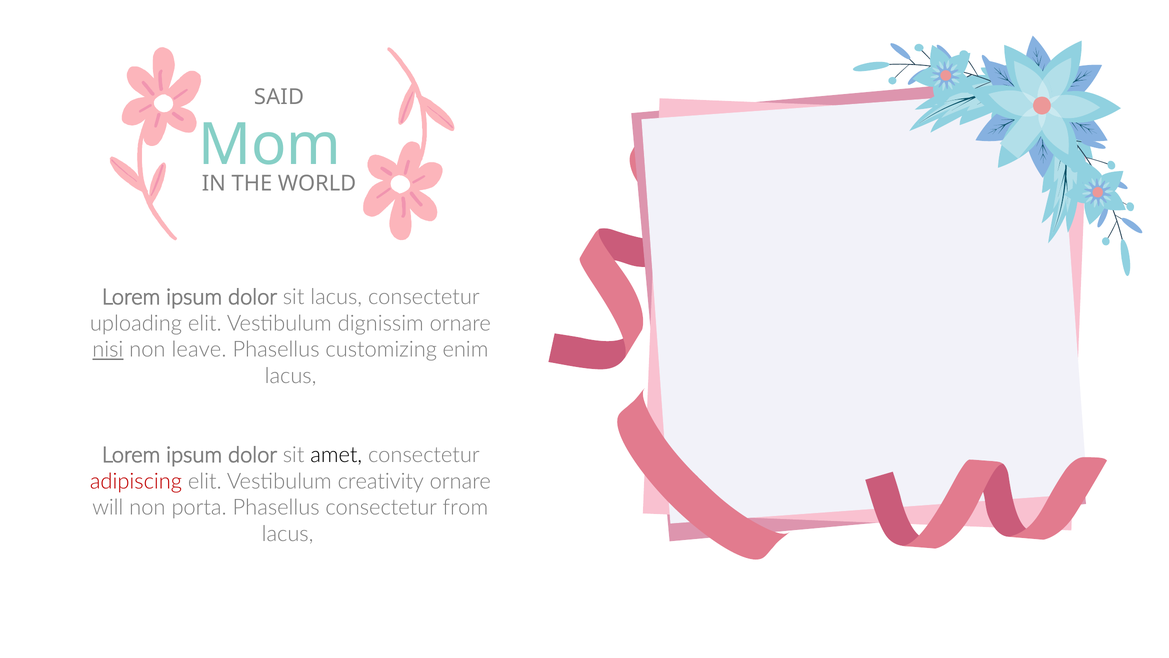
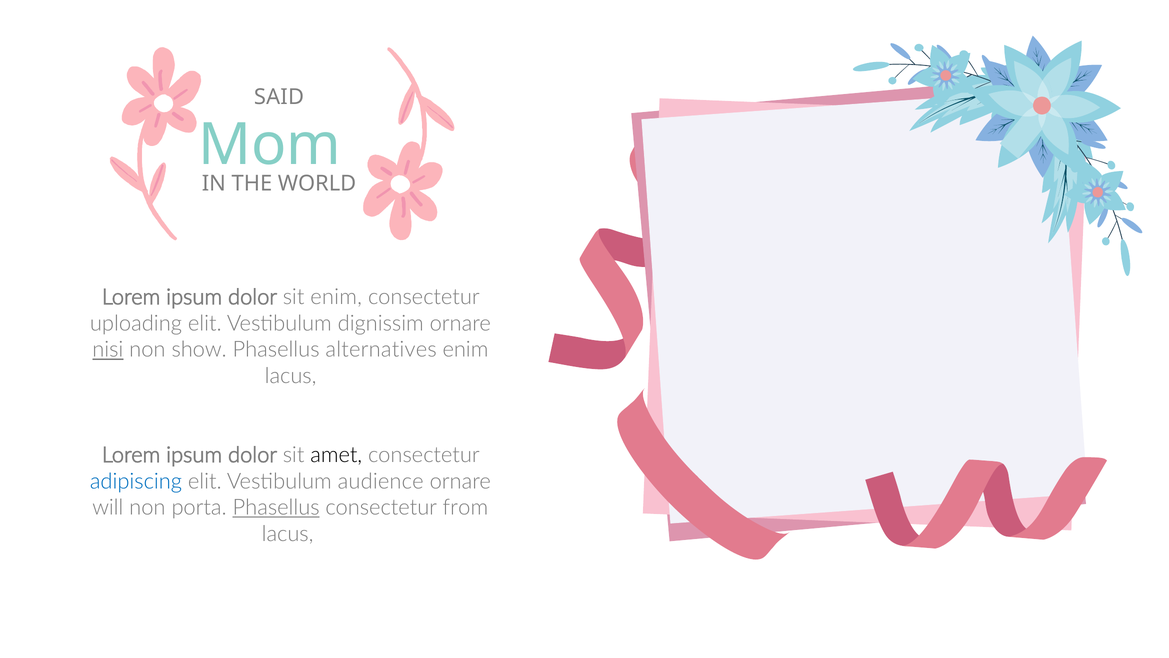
sit lacus: lacus -> enim
leave: leave -> show
customizing: customizing -> alternatives
adipiscing colour: red -> blue
creativity: creativity -> audience
Phasellus at (276, 507) underline: none -> present
